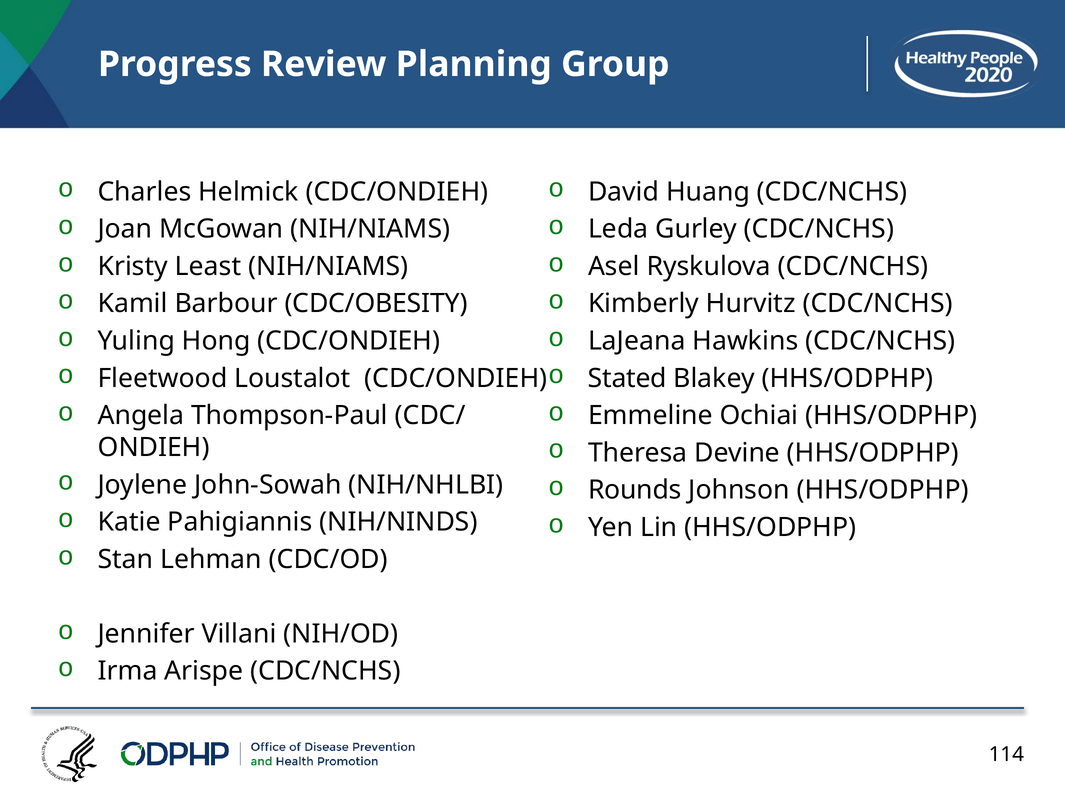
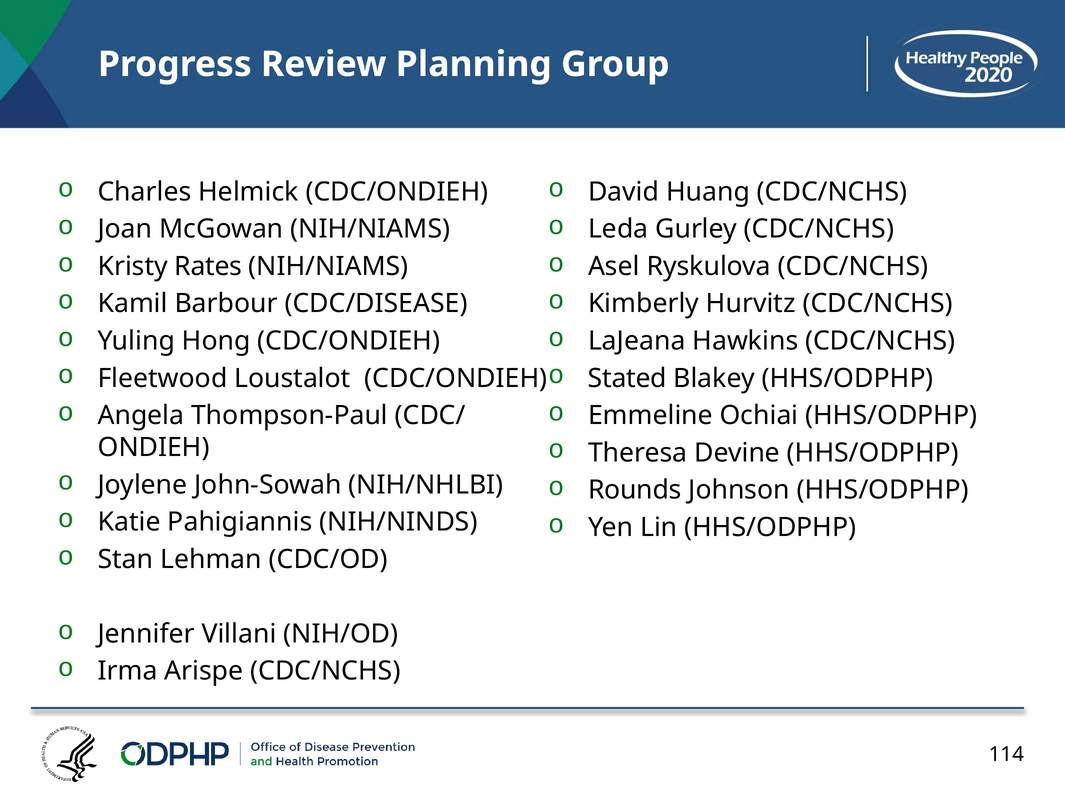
Least: Least -> Rates
CDC/OBESITY: CDC/OBESITY -> CDC/DISEASE
